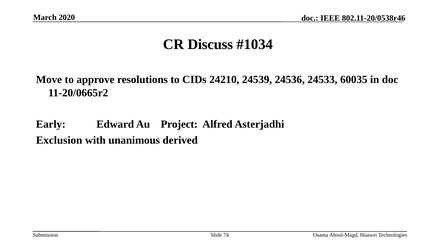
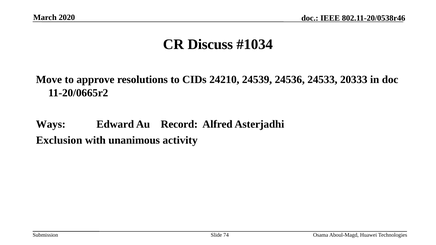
60035: 60035 -> 20333
Early: Early -> Ways
Project: Project -> Record
derived: derived -> activity
